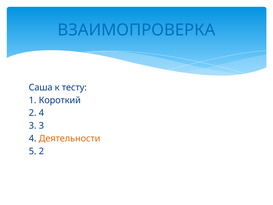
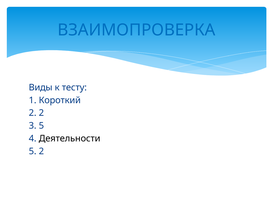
Саша: Саша -> Виды
2 4: 4 -> 2
3 3: 3 -> 5
Деятельности colour: orange -> black
